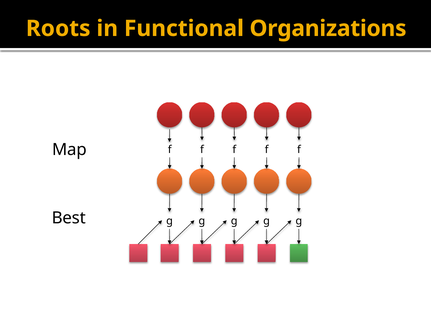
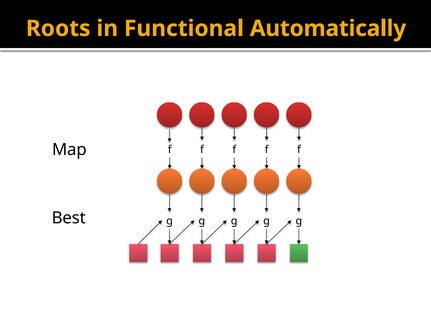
Organizations: Organizations -> Automatically
